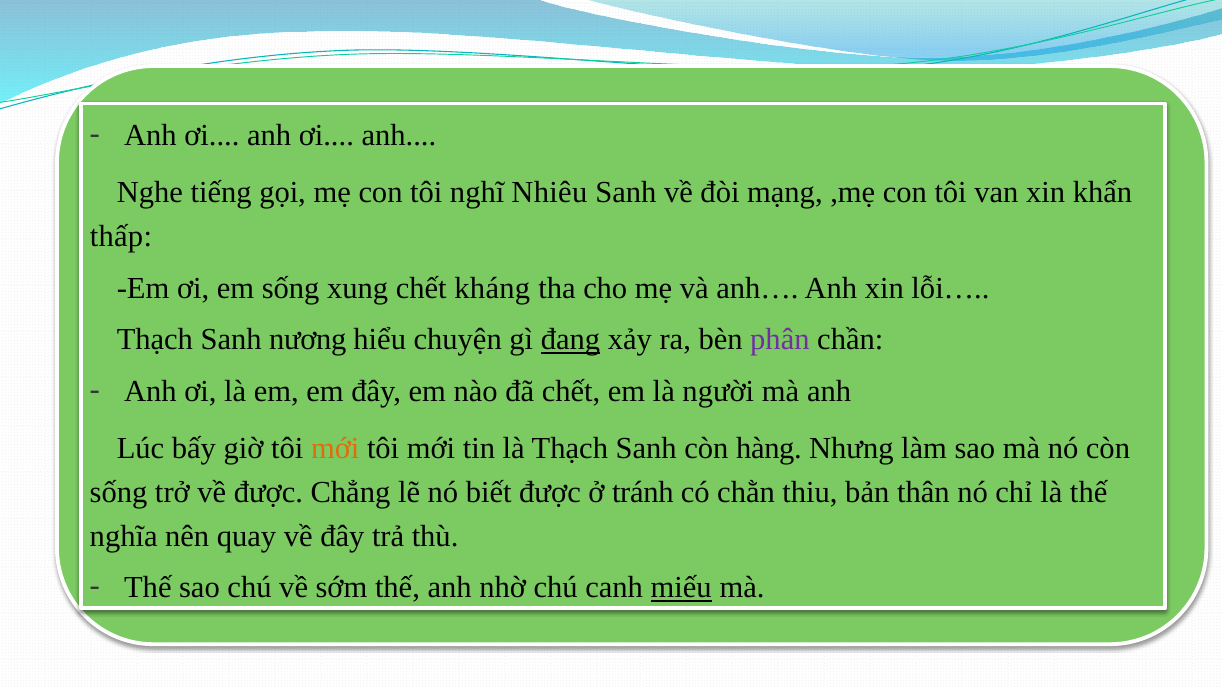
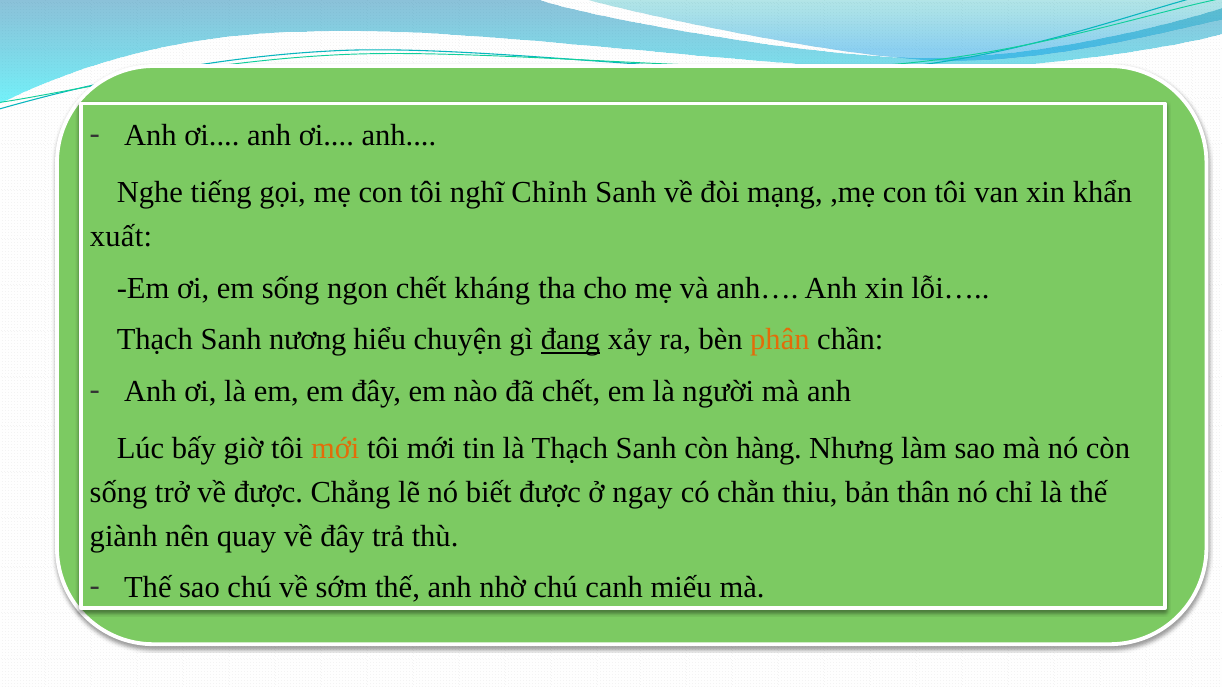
Nhiêu: Nhiêu -> Chỉnh
thấp: thấp -> xuất
xung: xung -> ngon
phân colour: purple -> orange
tránh: tránh -> ngay
nghĩa: nghĩa -> giành
miếu underline: present -> none
